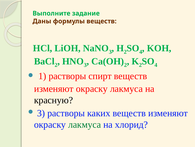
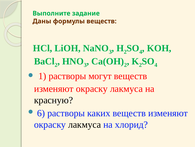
спирт: спирт -> могут
3 at (41, 113): 3 -> 6
лакмуса at (85, 124) colour: green -> black
